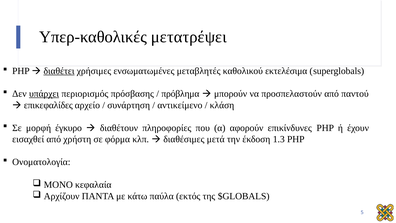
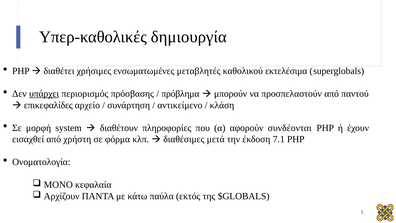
μετατρέψει: μετατρέψει -> δημιουργία
διαθέτει underline: present -> none
έγκυρο: έγκυρο -> system
επικίνδυνες: επικίνδυνες -> συνδέονται
1.3: 1.3 -> 7.1
